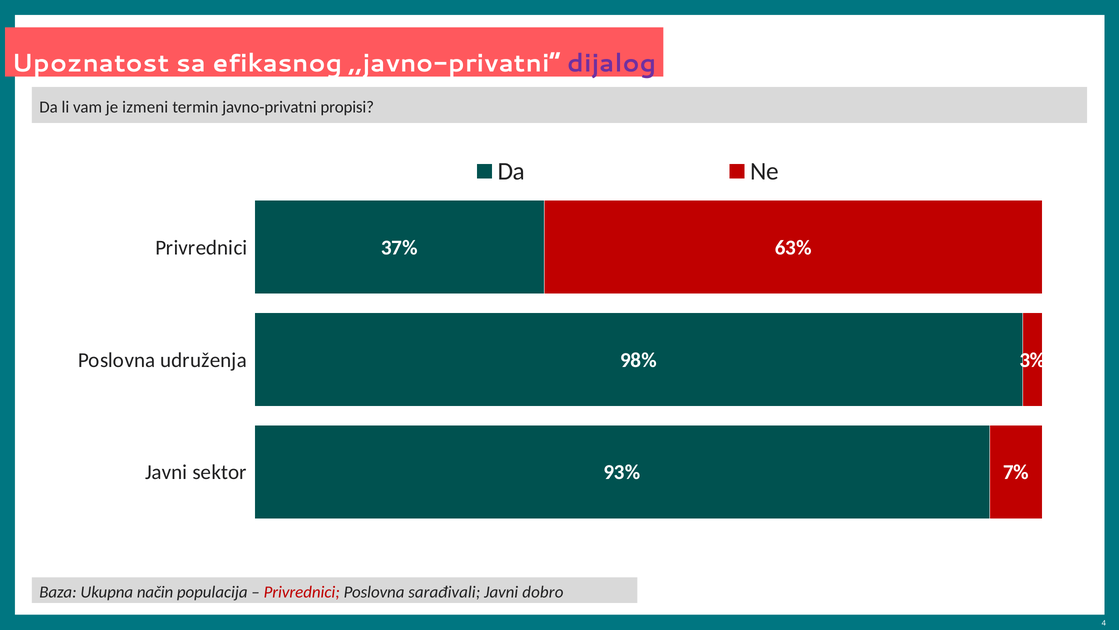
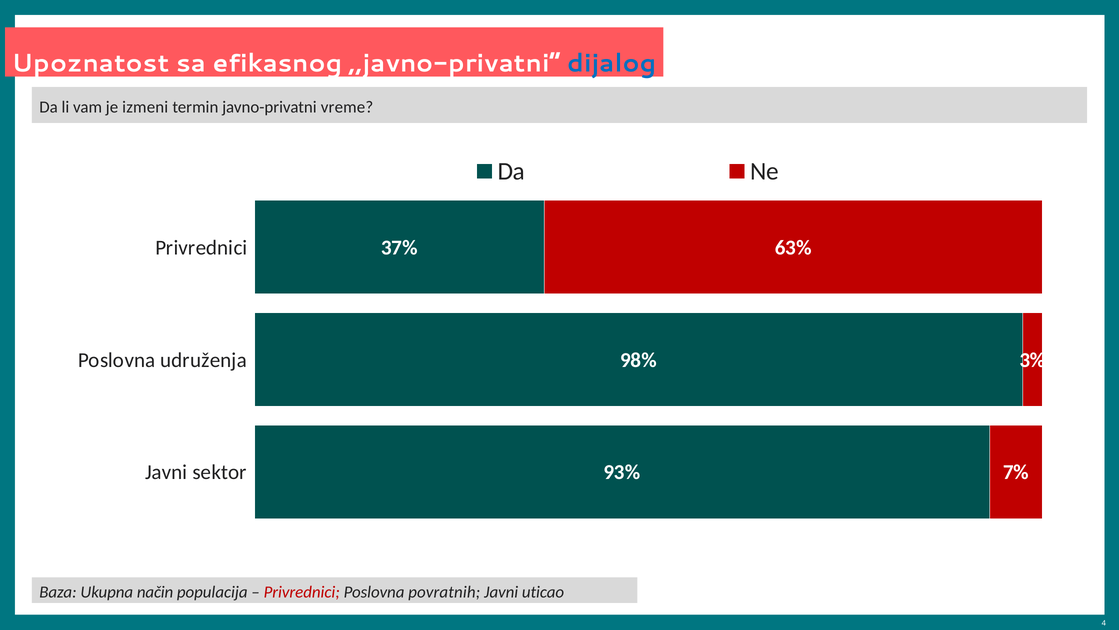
dijalog colour: purple -> blue
propisi: propisi -> vreme
sarađivali: sarađivali -> povratnih
dobro: dobro -> uticao
